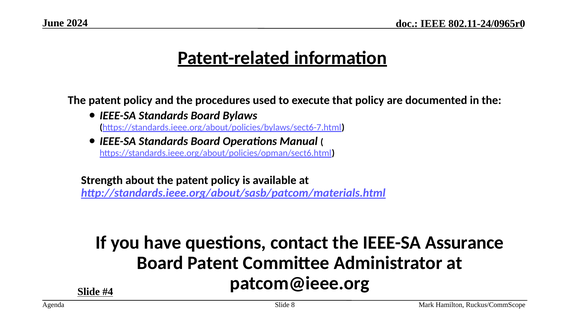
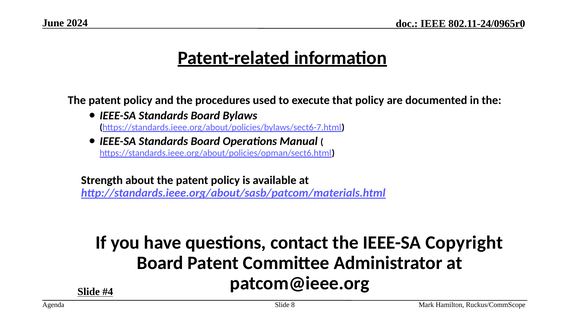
Assurance: Assurance -> Copyright
